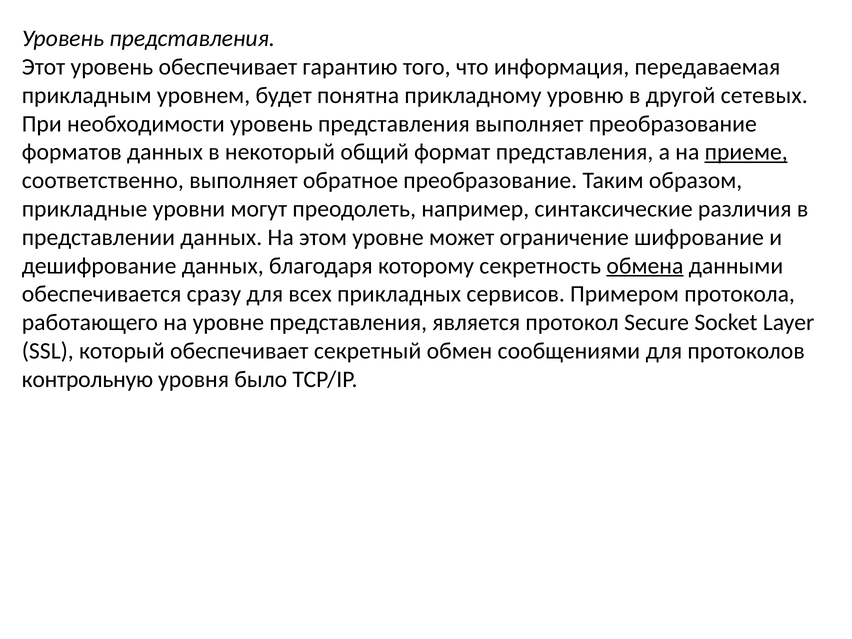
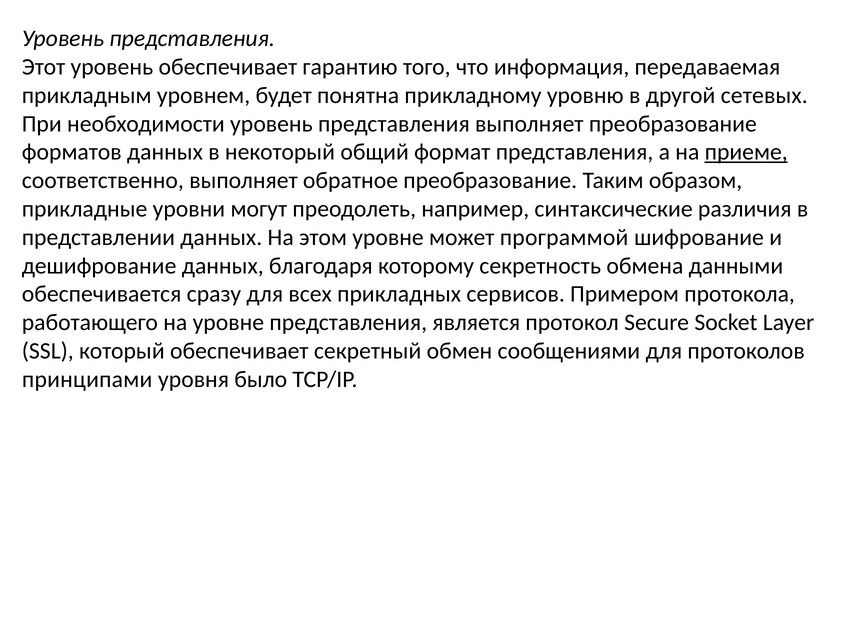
ограничение: ограничение -> программой
обмена underline: present -> none
контрольную: контрольную -> принципами
